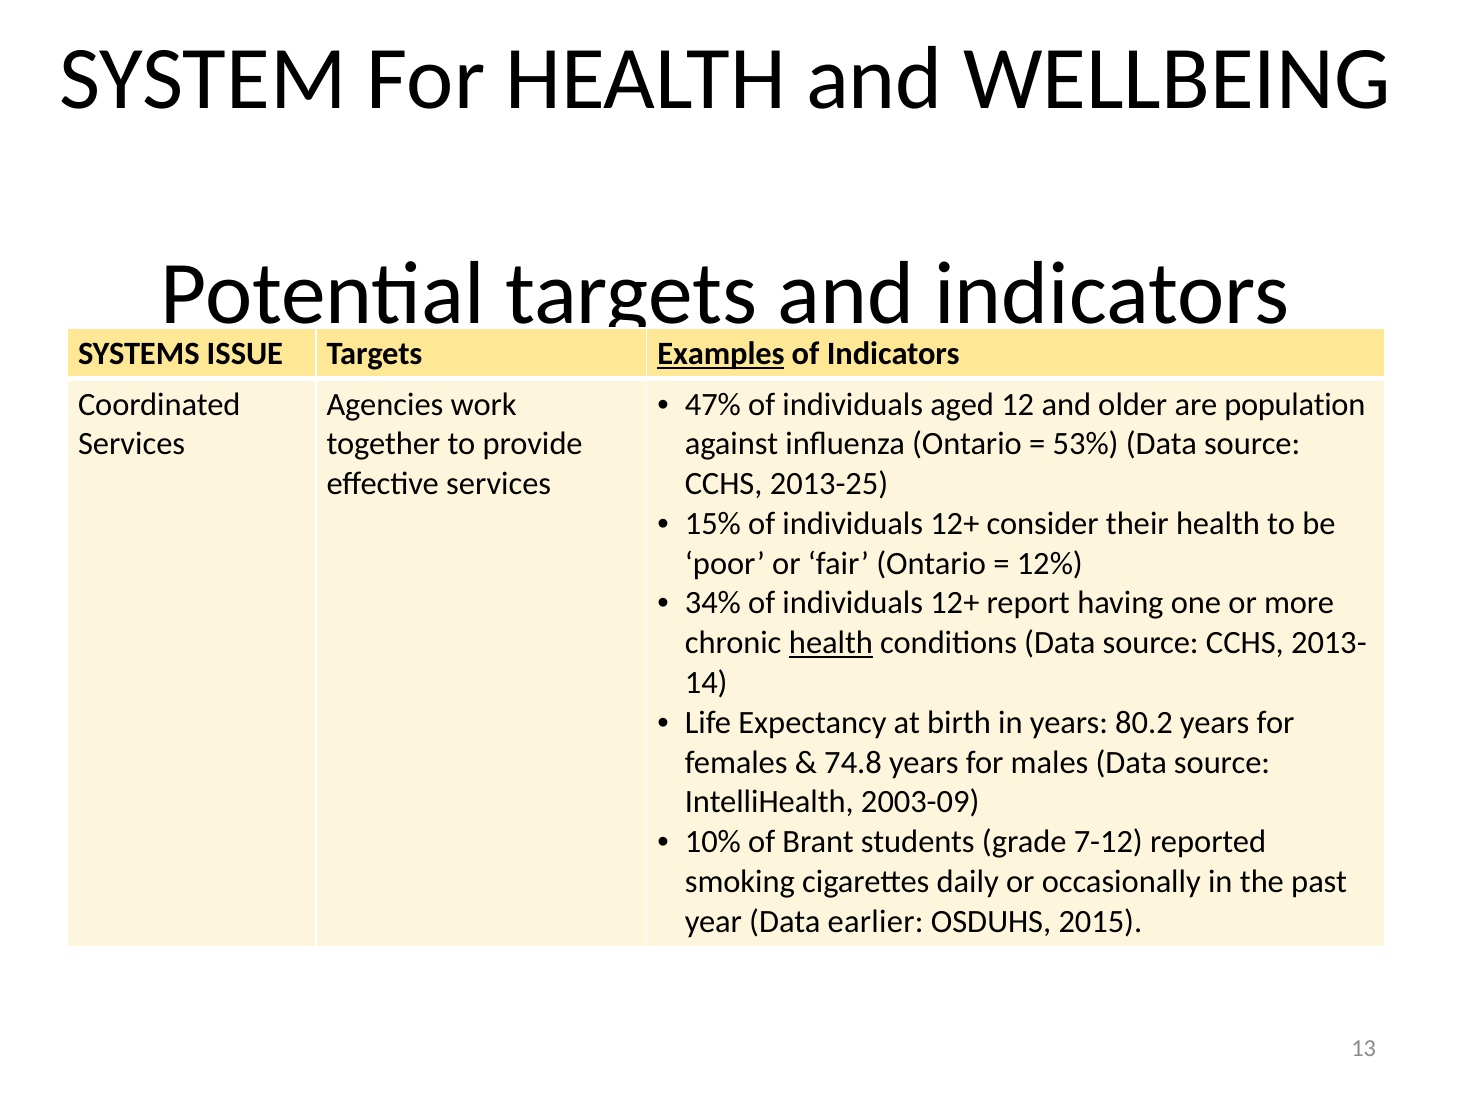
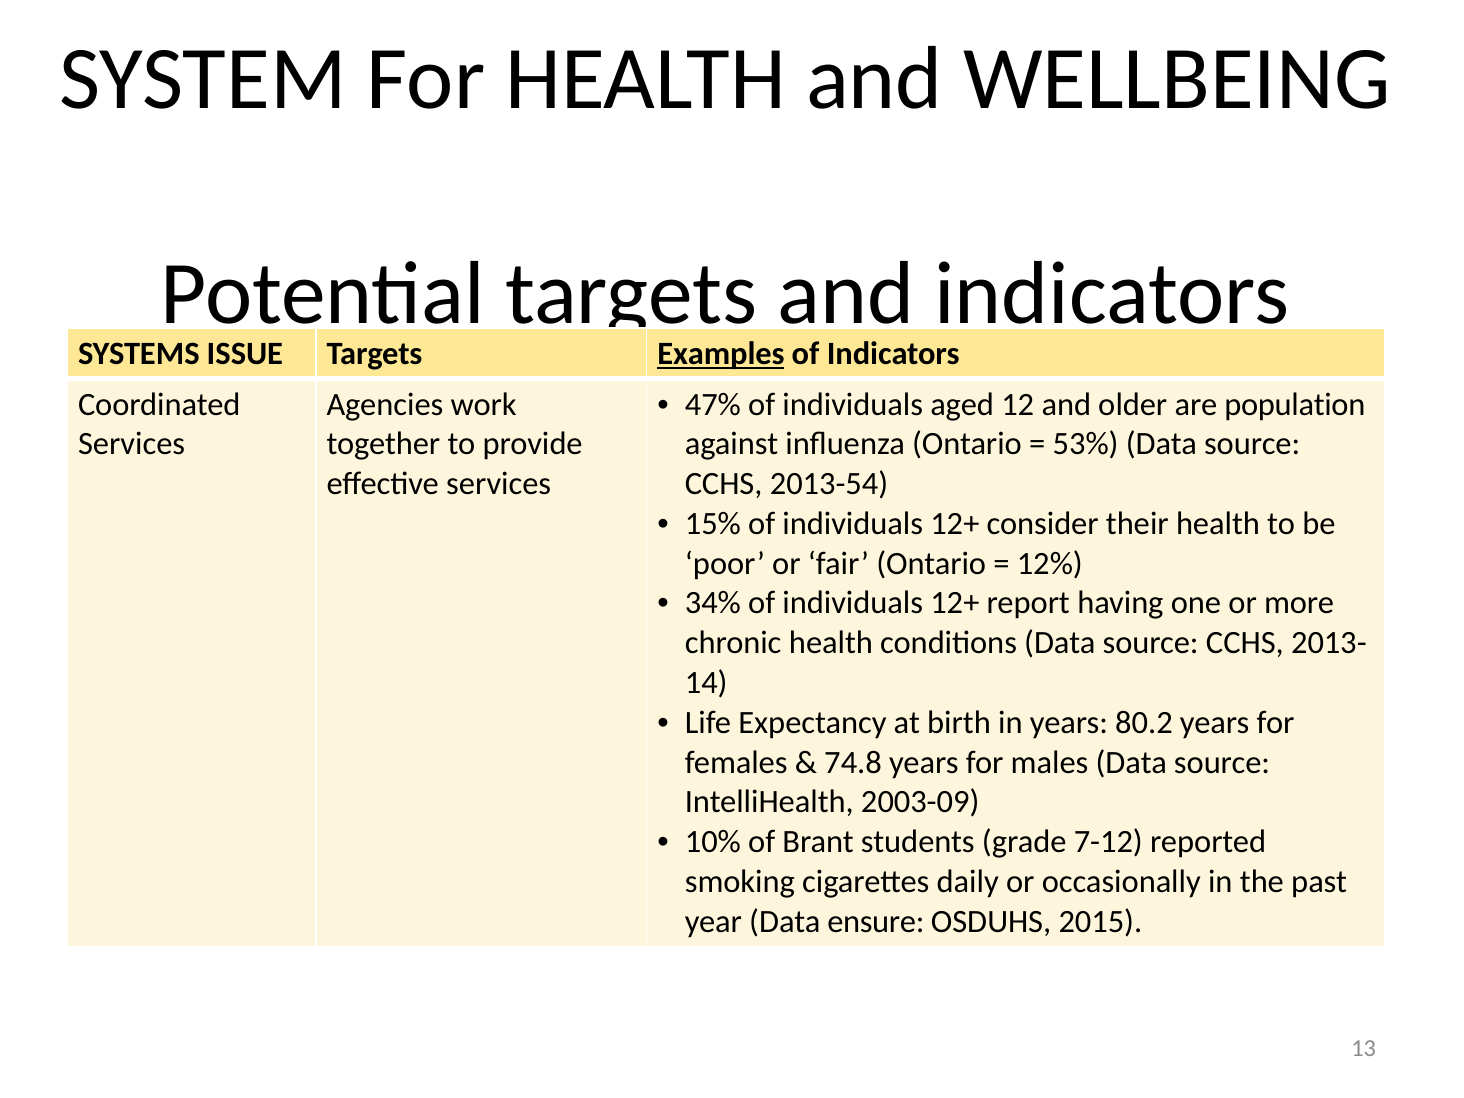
2013-25: 2013-25 -> 2013-54
health at (831, 643) underline: present -> none
earlier: earlier -> ensure
